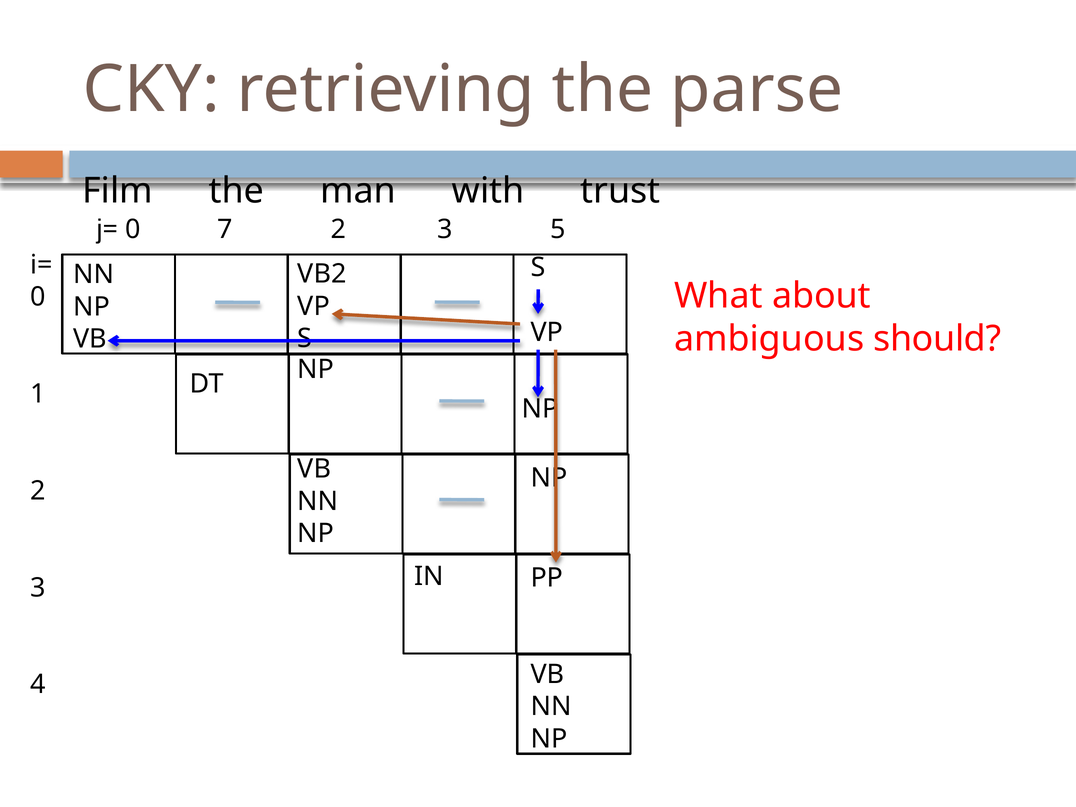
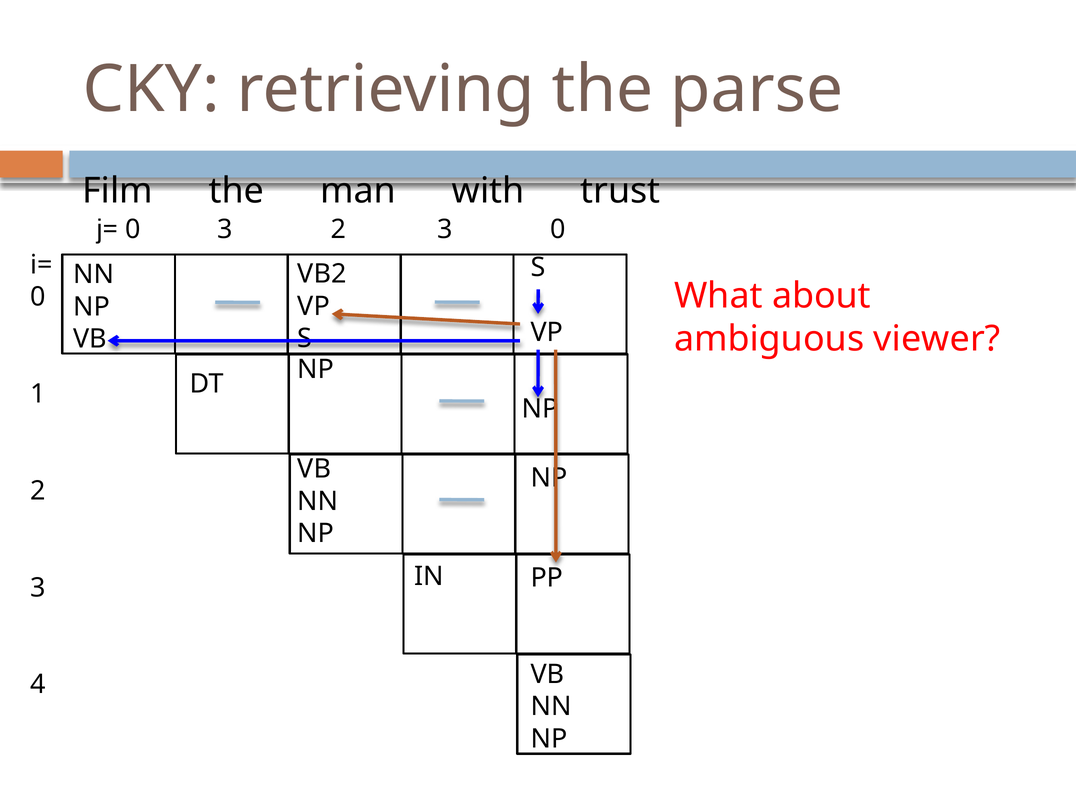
0 7: 7 -> 3
3 5: 5 -> 0
should: should -> viewer
